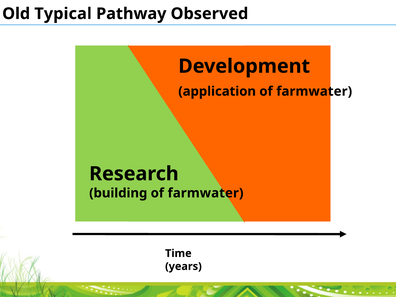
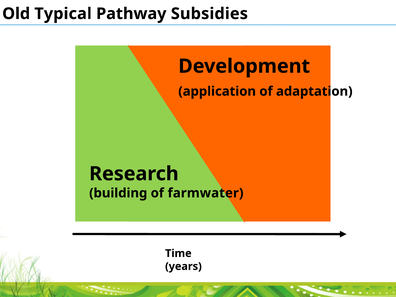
Observed: Observed -> Subsidies
application of farmwater: farmwater -> adaptation
